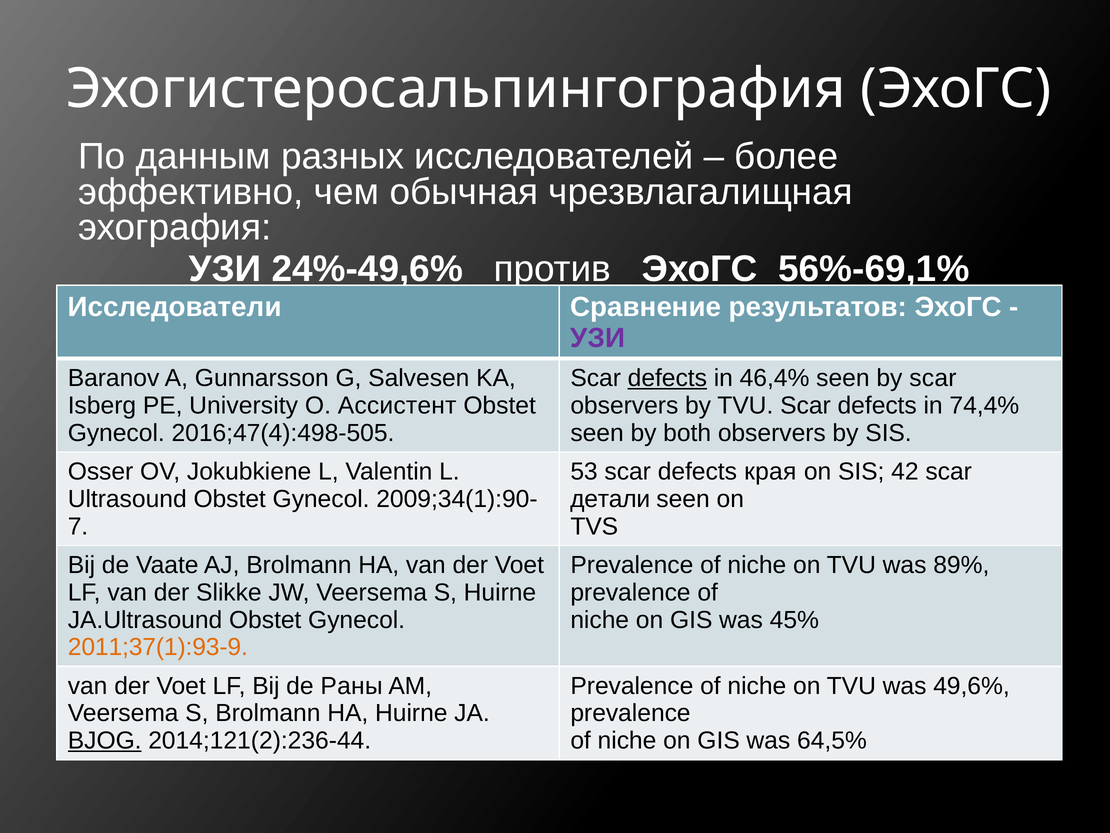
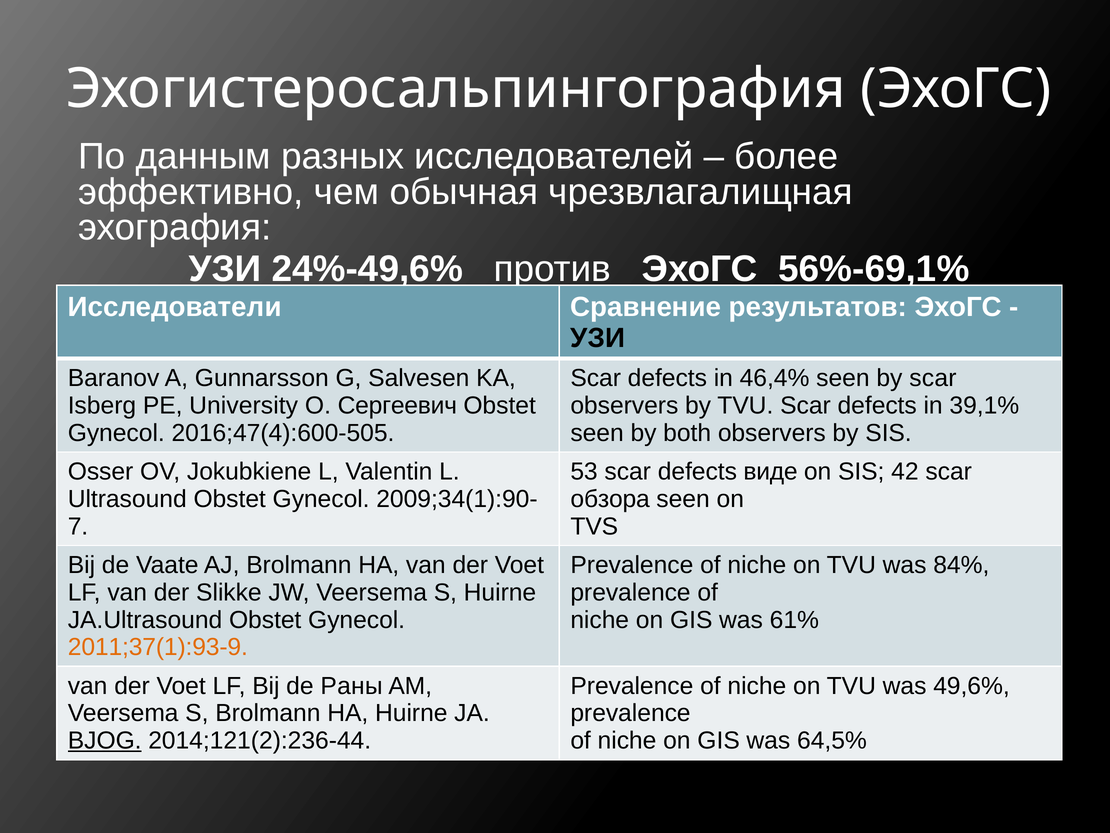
УЗИ at (598, 338) colour: purple -> black
defects at (667, 378) underline: present -> none
Ассистент: Ассистент -> Сергеевич
74,4%: 74,4% -> 39,1%
2016;47(4):498-505: 2016;47(4):498-505 -> 2016;47(4):600-505
края: края -> виде
детали: детали -> обзора
89%: 89% -> 84%
45%: 45% -> 61%
